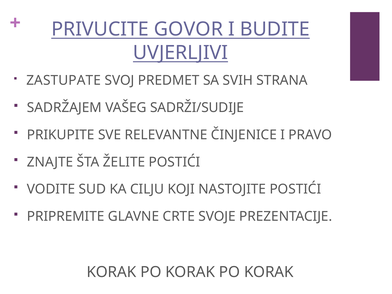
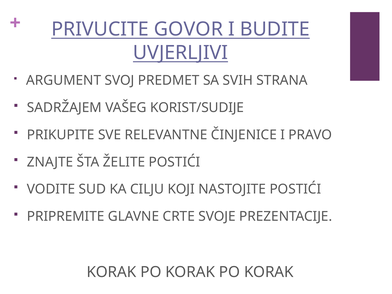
ZASTUPATE: ZASTUPATE -> ARGUMENT
SADRŽI/SUDIJE: SADRŽI/SUDIJE -> KORIST/SUDIJE
